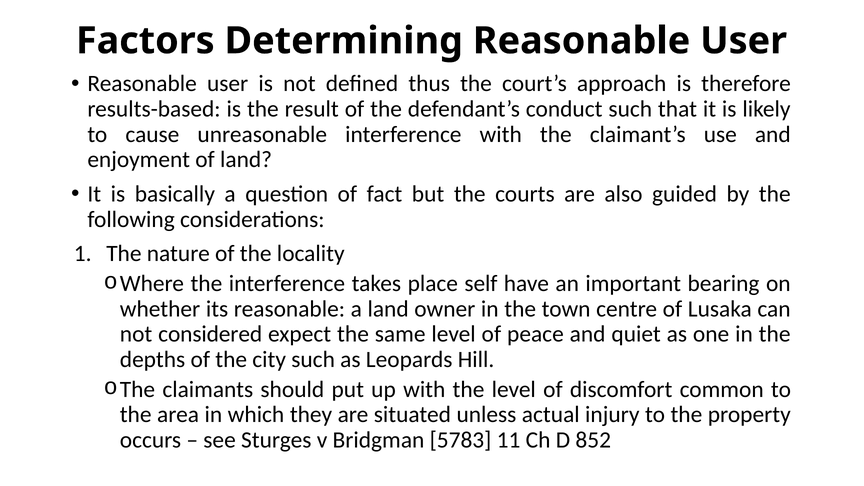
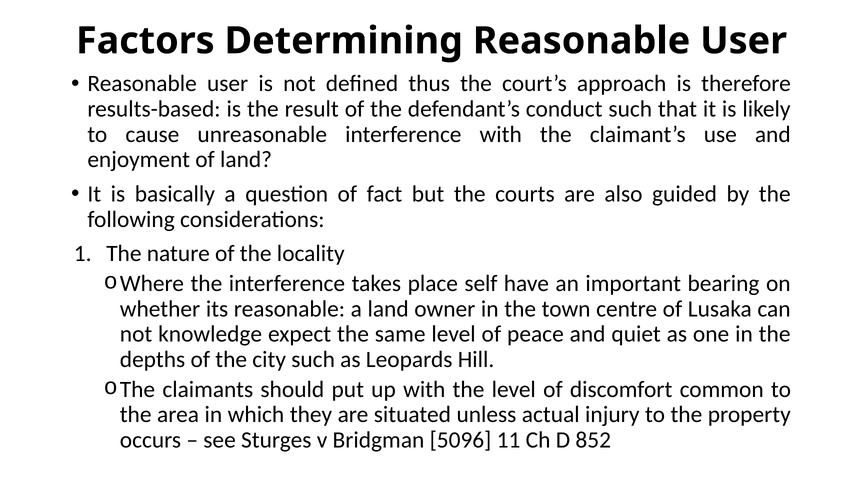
considered: considered -> knowledge
5783: 5783 -> 5096
